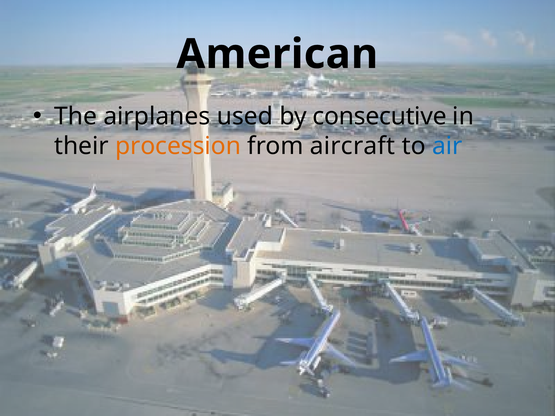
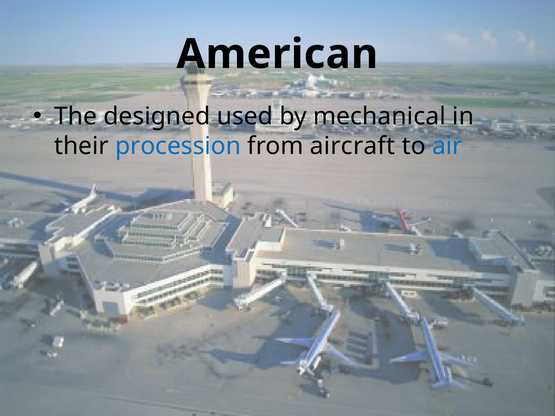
airplanes: airplanes -> designed
consecutive: consecutive -> mechanical
procession colour: orange -> blue
